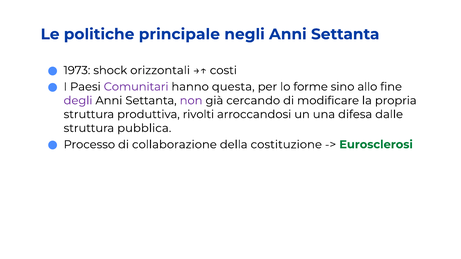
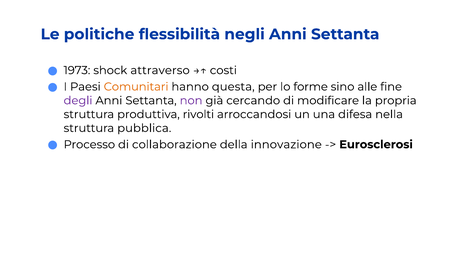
principale: principale -> flessibilità
orizzontali: orizzontali -> attraverso
Comunitari colour: purple -> orange
allo: allo -> alle
dalle: dalle -> nella
costituzione: costituzione -> innovazione
Eurosclerosi colour: green -> black
